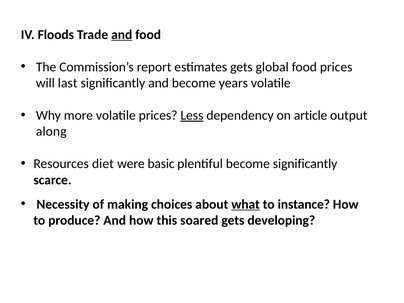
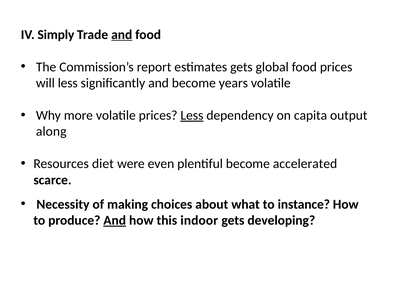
Floods: Floods -> Simply
will last: last -> less
article: article -> capita
basic: basic -> even
become significantly: significantly -> accelerated
what underline: present -> none
And at (115, 220) underline: none -> present
soared: soared -> indoor
